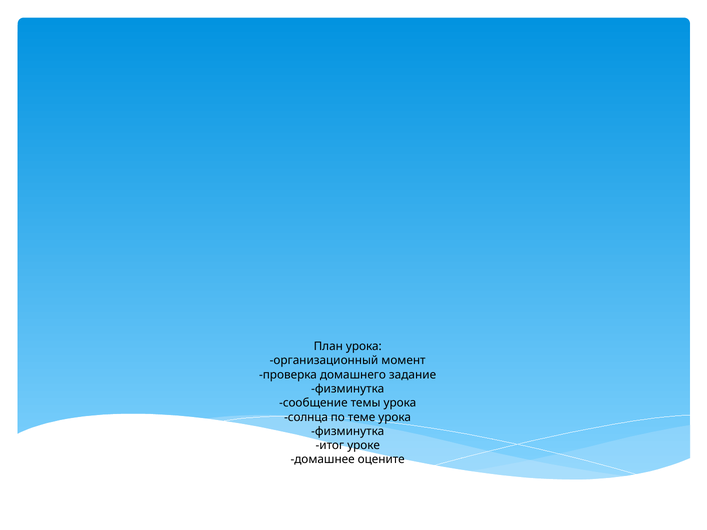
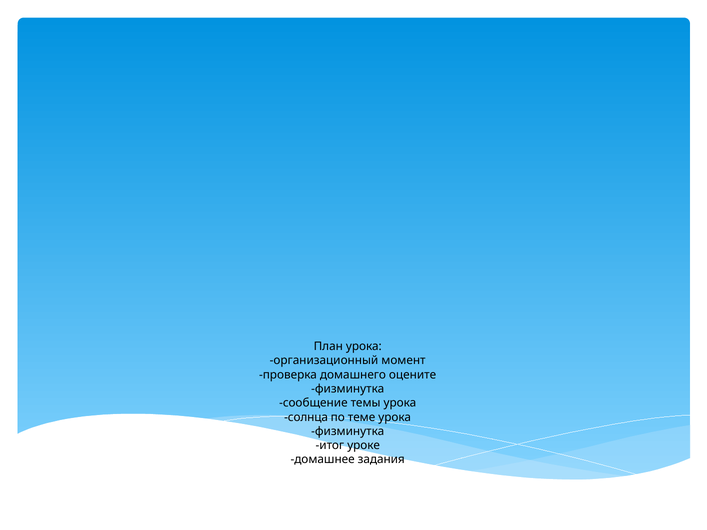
задание: задание -> оцените
оцените: оцените -> задания
